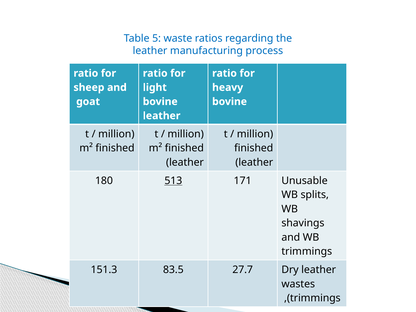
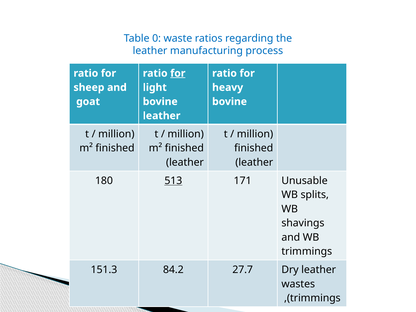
5: 5 -> 0
for at (178, 73) underline: none -> present
83.5: 83.5 -> 84.2
